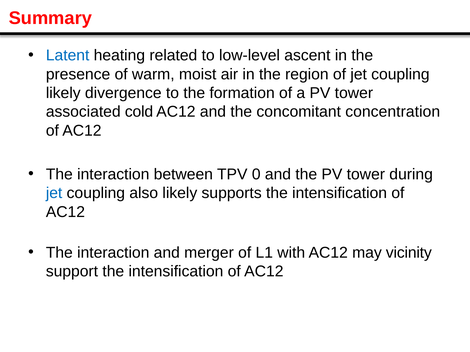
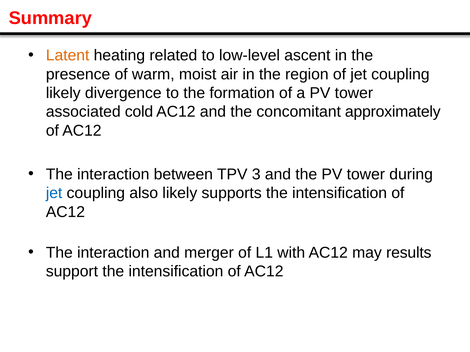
Latent colour: blue -> orange
concentration: concentration -> approximately
0: 0 -> 3
vicinity: vicinity -> results
